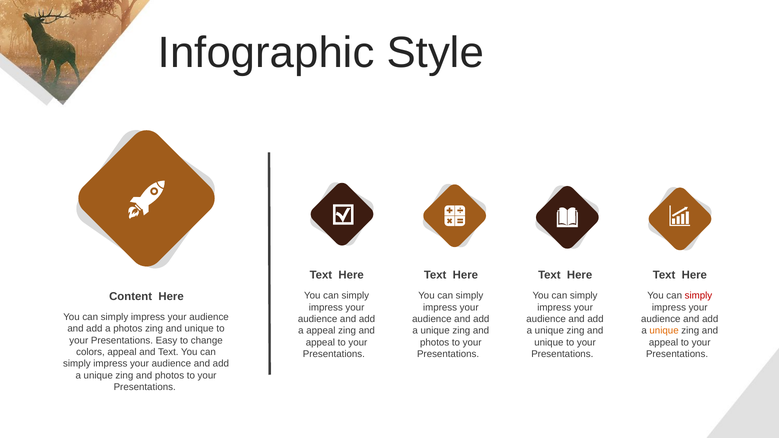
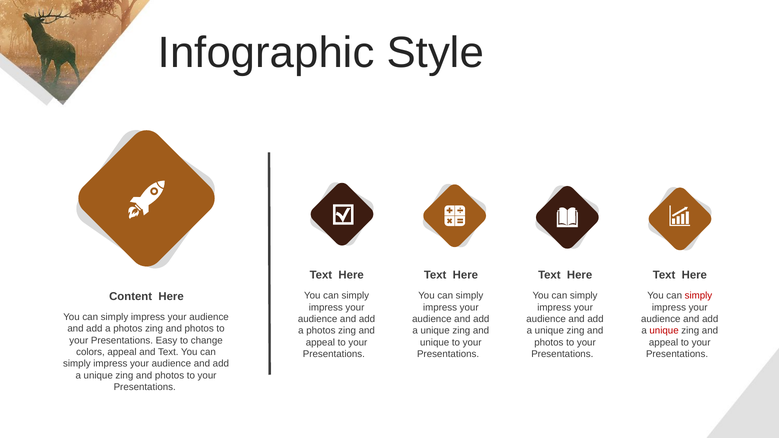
unique at (199, 329): unique -> photos
appeal at (321, 331): appeal -> photos
unique at (664, 331) colour: orange -> red
photos at (435, 343): photos -> unique
unique at (549, 343): unique -> photos
